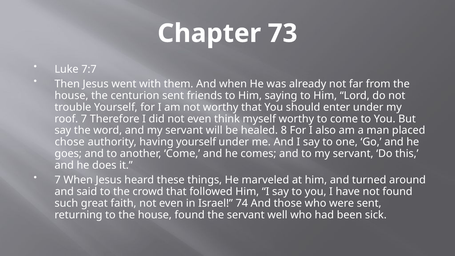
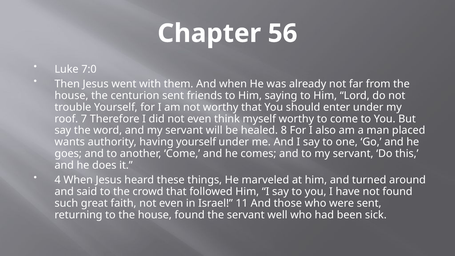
73: 73 -> 56
7:7: 7:7 -> 7:0
chose: chose -> wants
7 at (58, 180): 7 -> 4
74: 74 -> 11
